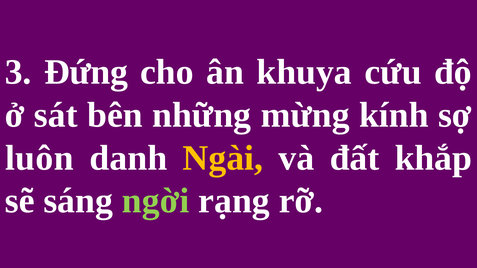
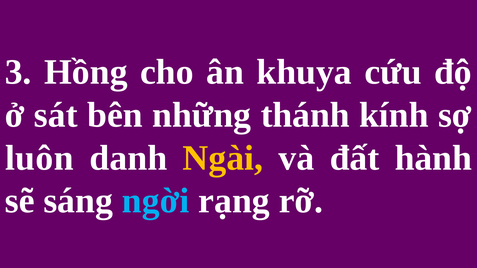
Đứng: Đứng -> Hồng
mừng: mừng -> thánh
khắp: khắp -> hành
ngời colour: light green -> light blue
